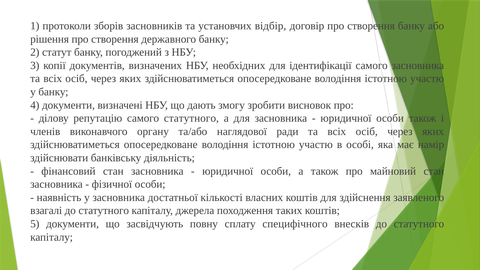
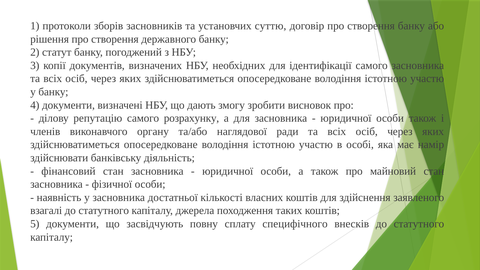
відбір: відбір -> суттю
самого статутного: статутного -> розрахунку
